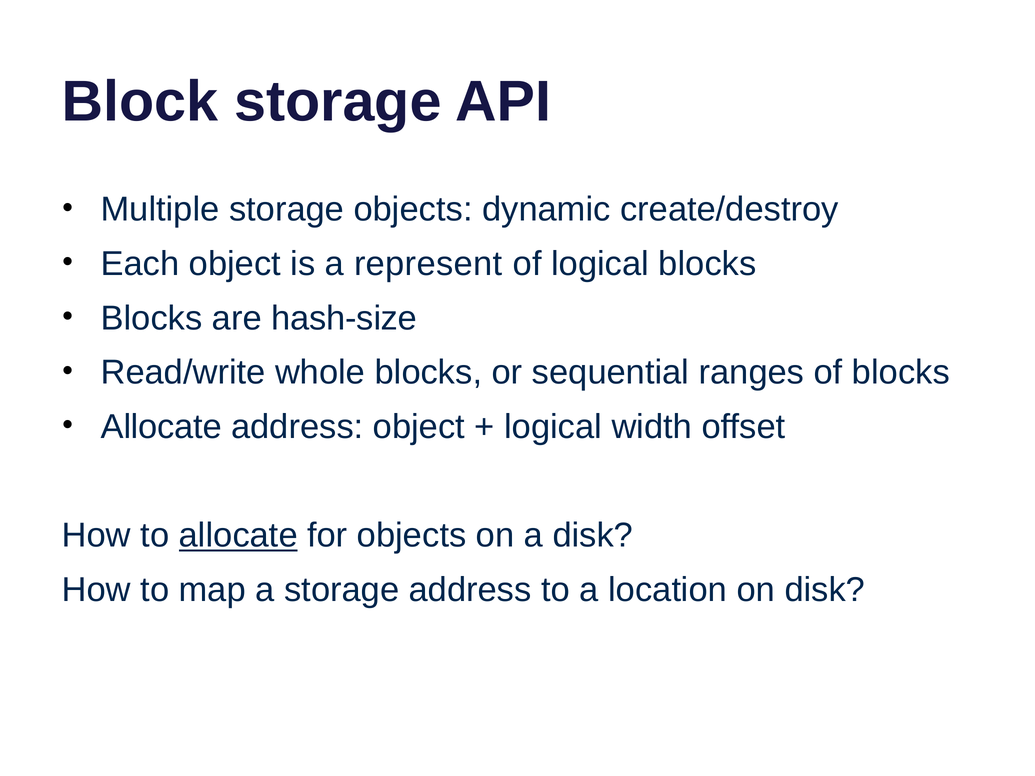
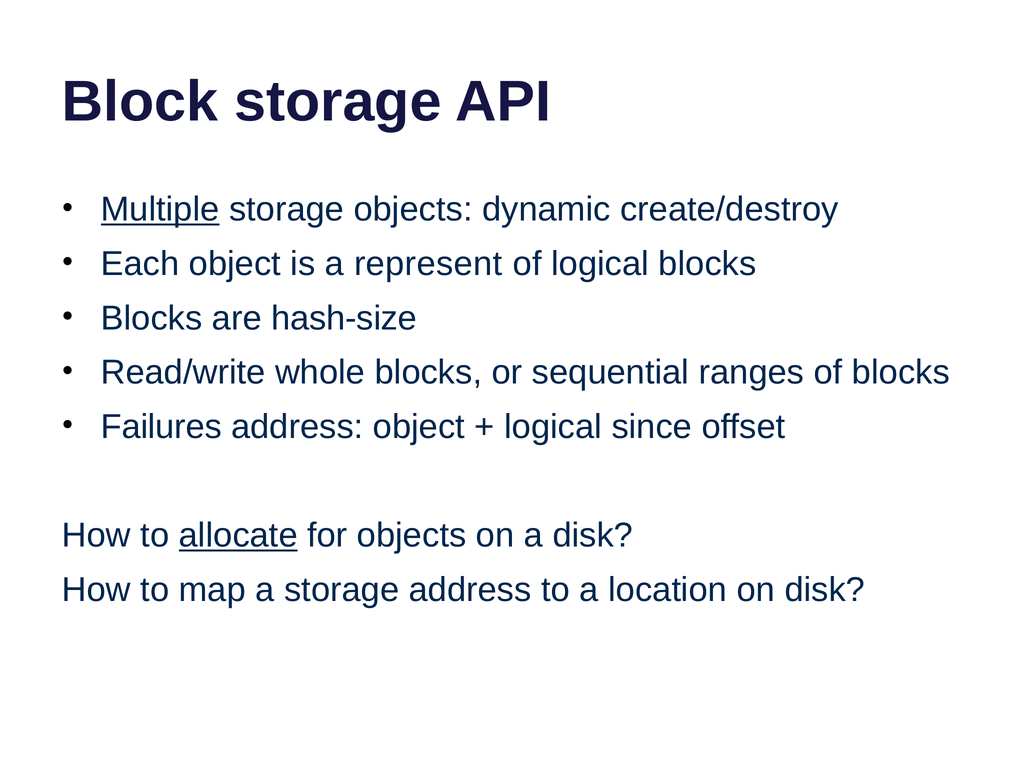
Multiple underline: none -> present
Allocate at (161, 427): Allocate -> Failures
width: width -> since
